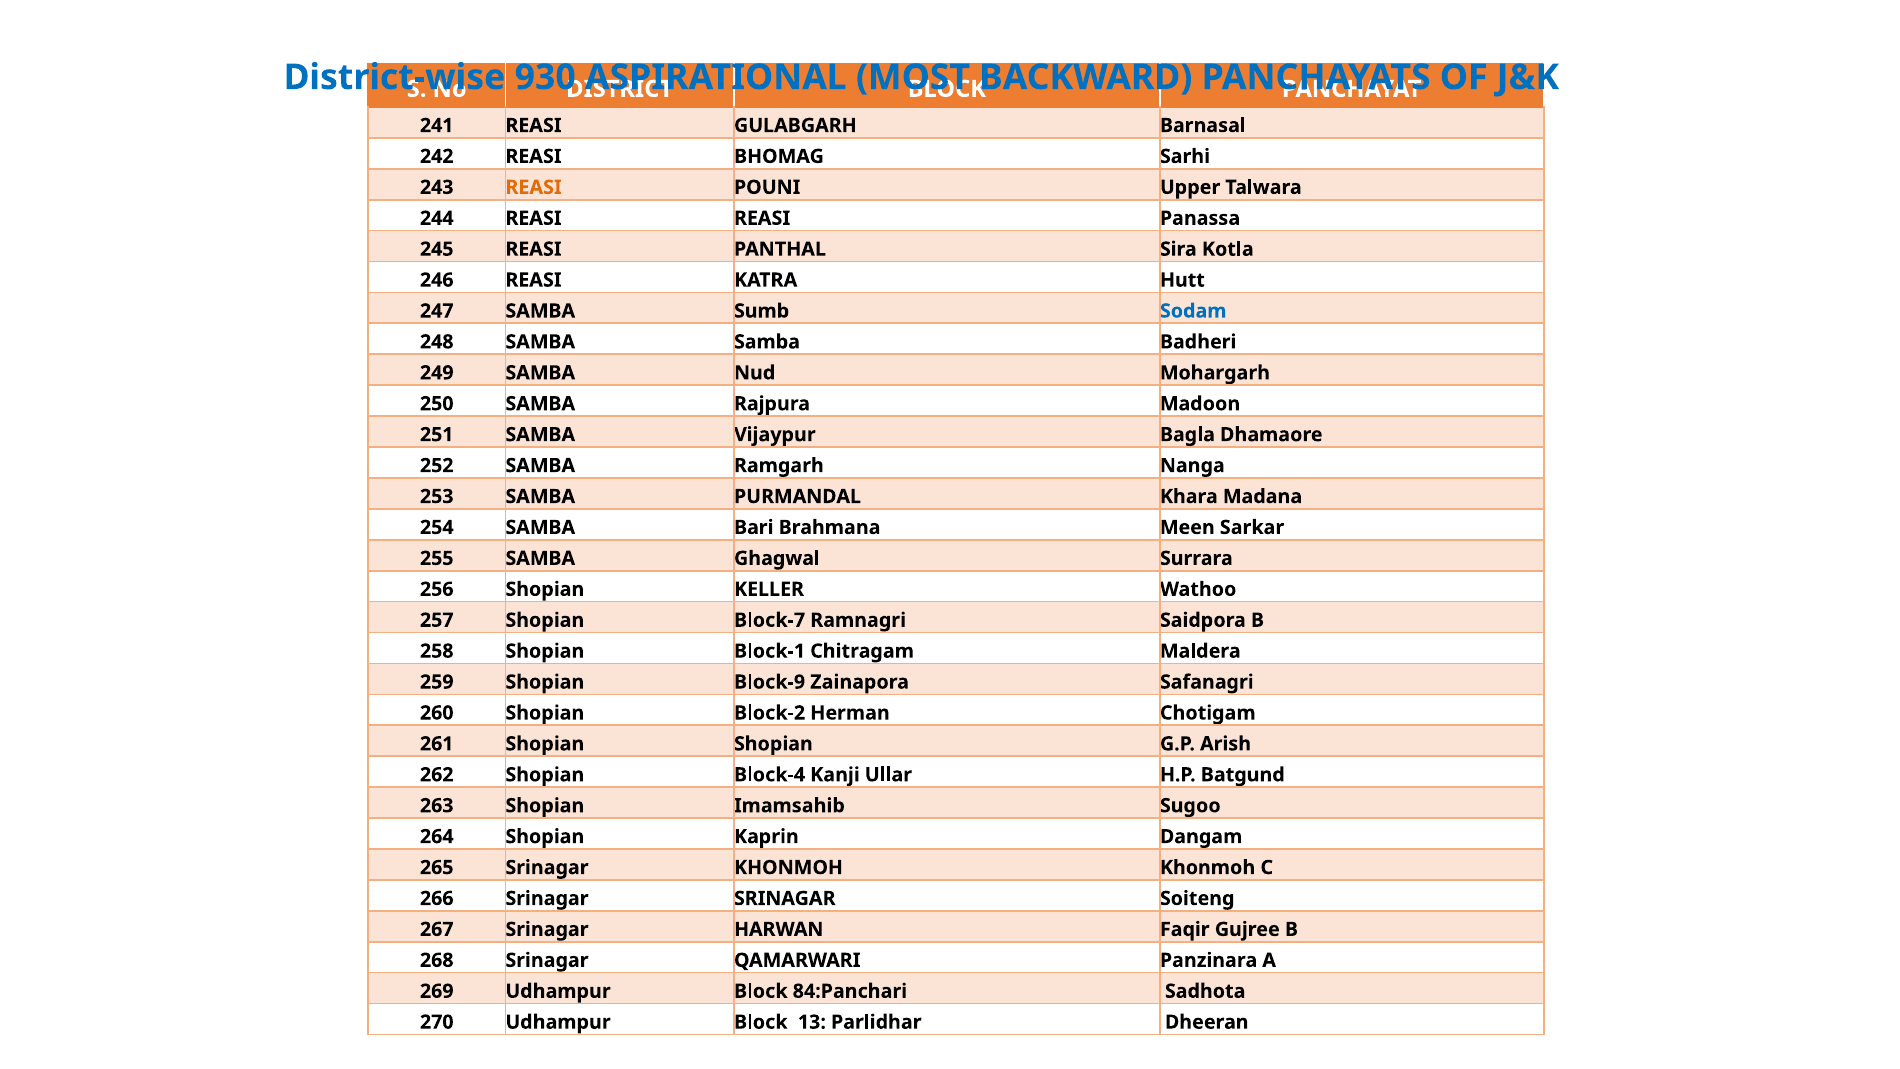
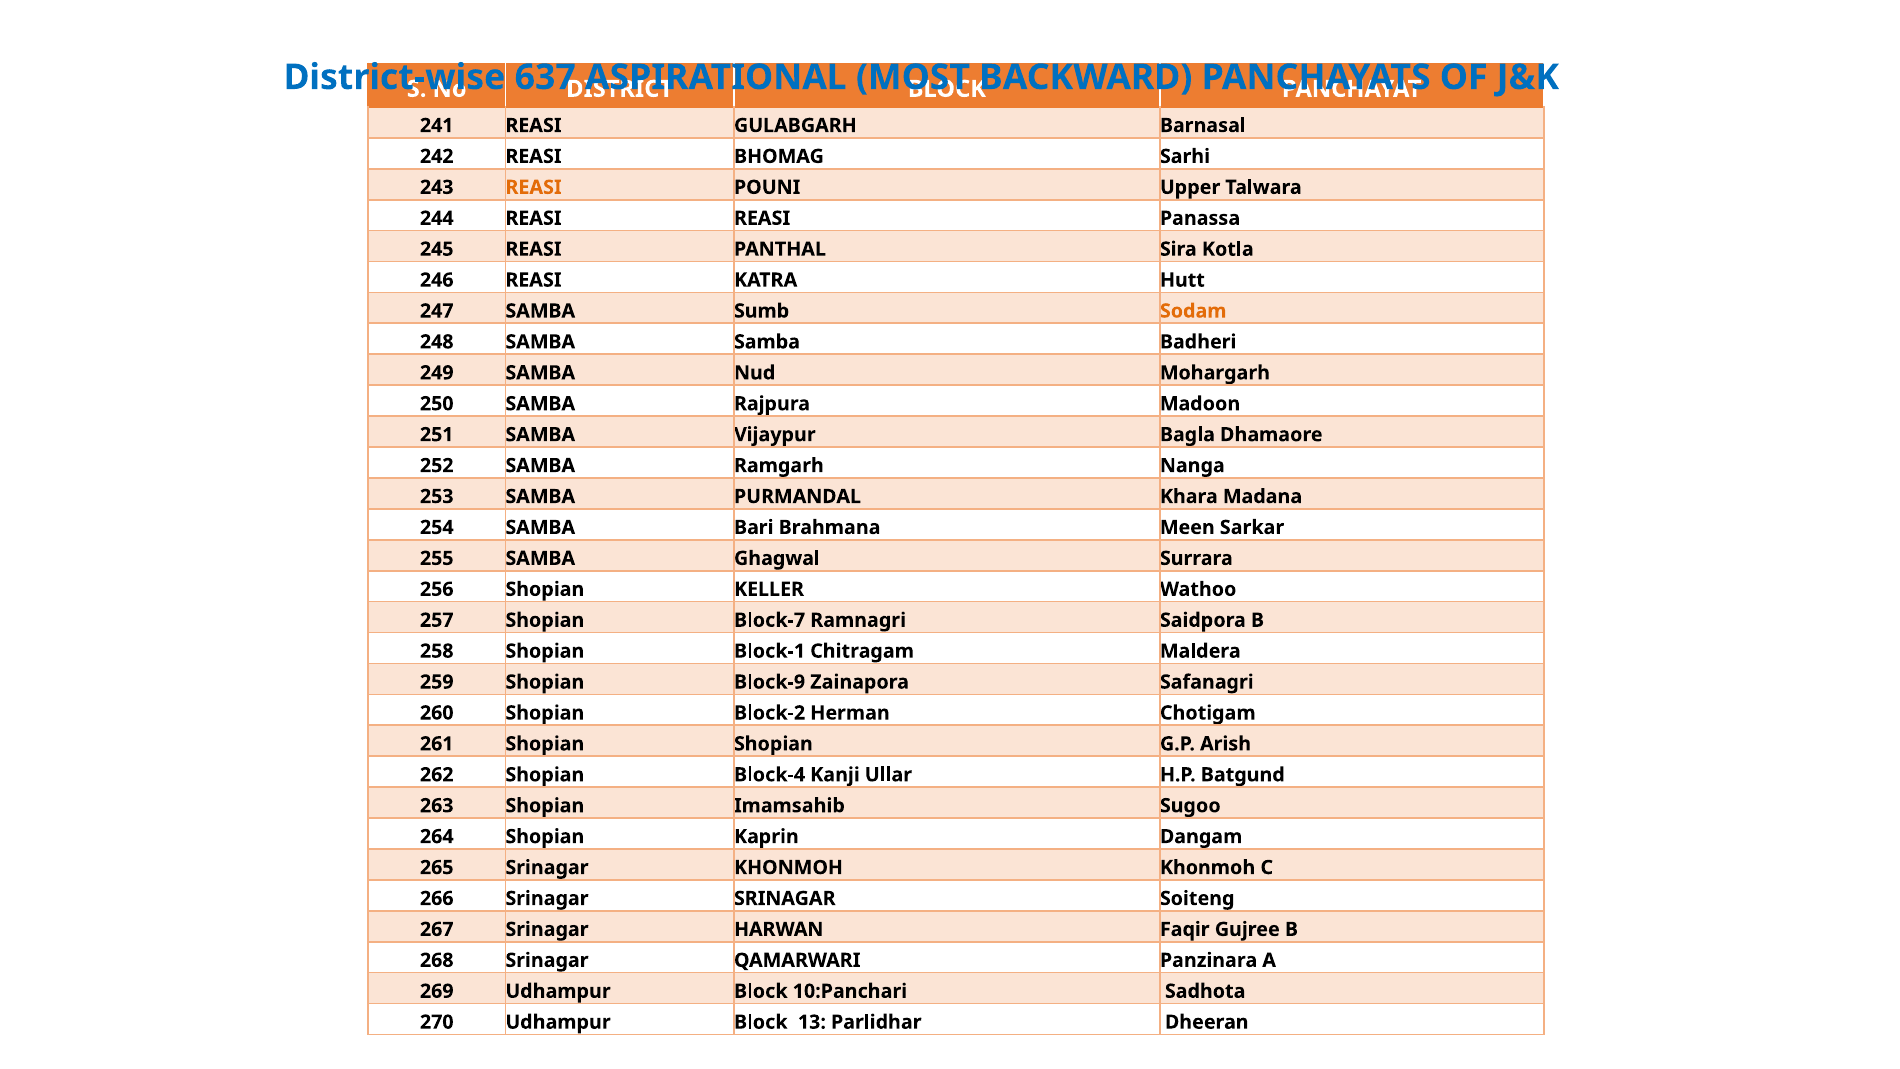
930: 930 -> 637
Sodam colour: blue -> orange
84:Panchari: 84:Panchari -> 10:Panchari
